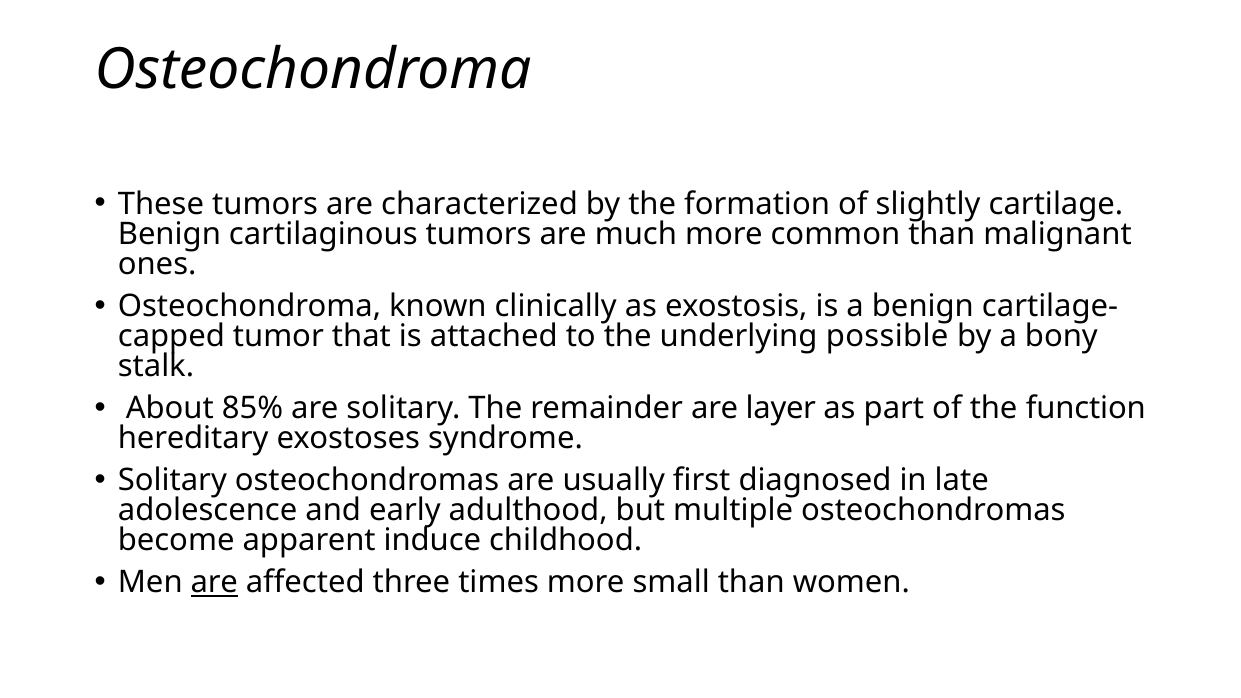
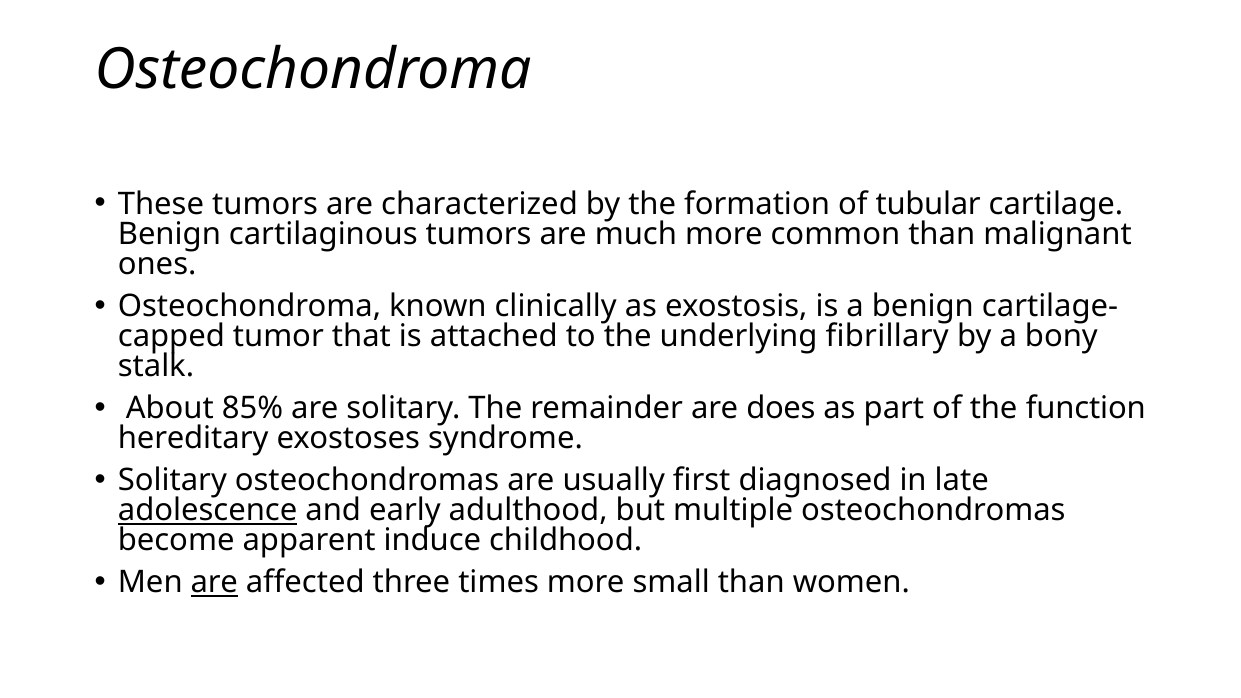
slightly: slightly -> tubular
possible: possible -> fibrillary
layer: layer -> does
adolescence underline: none -> present
